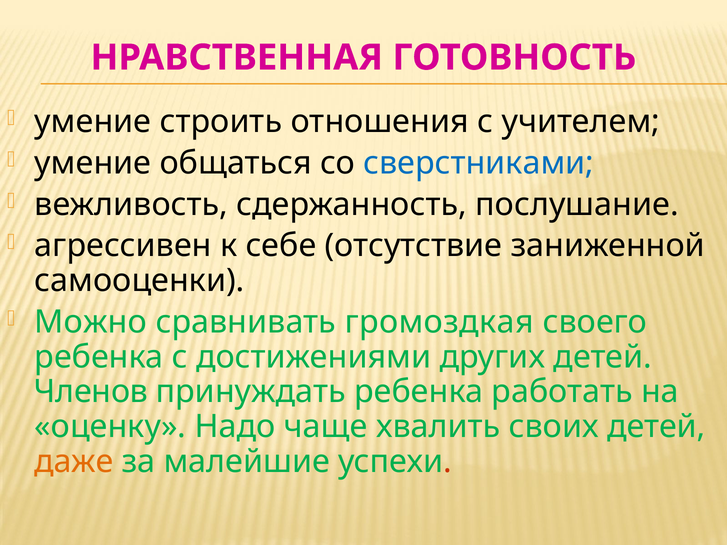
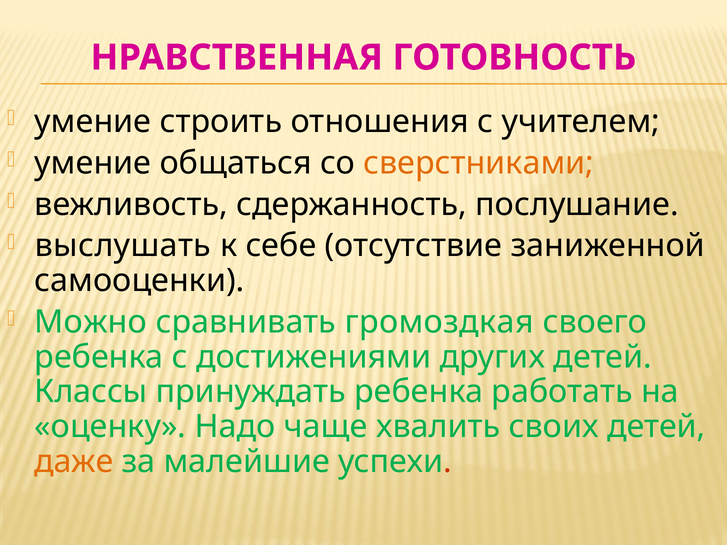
сверстниками colour: blue -> orange
агрессивен: агрессивен -> выслушать
Членов: Членов -> Классы
